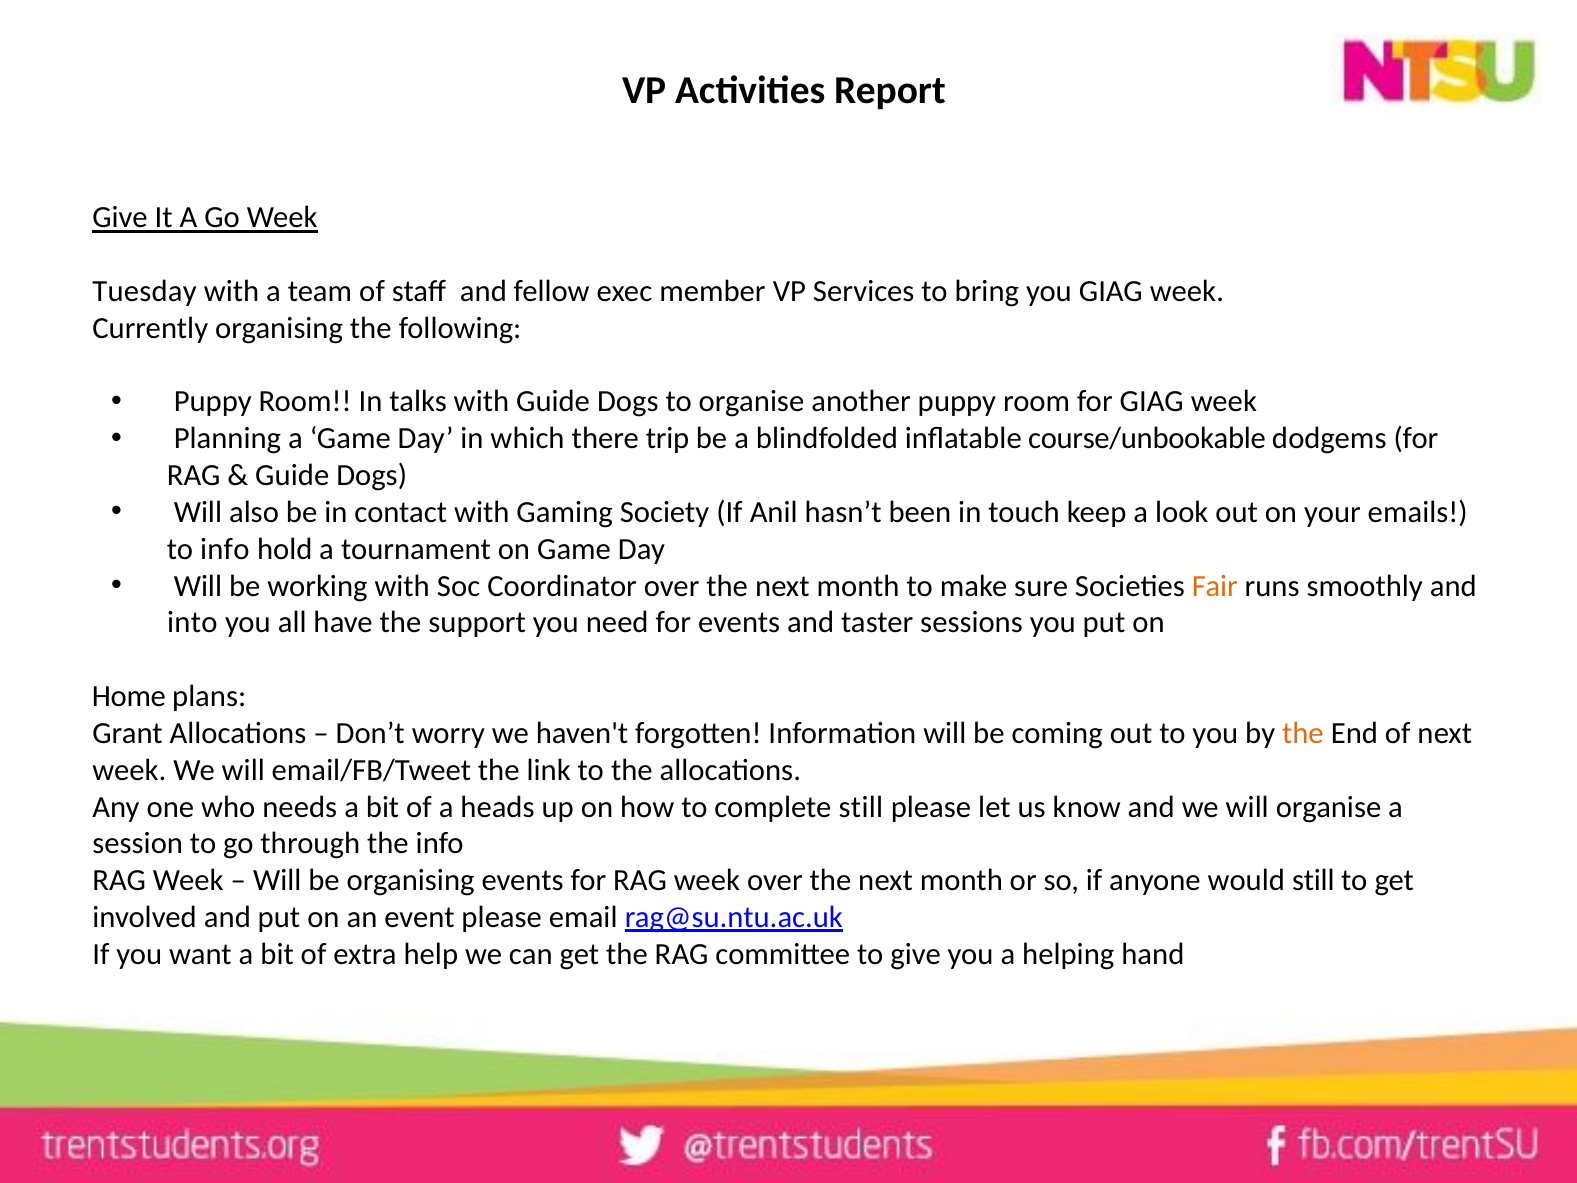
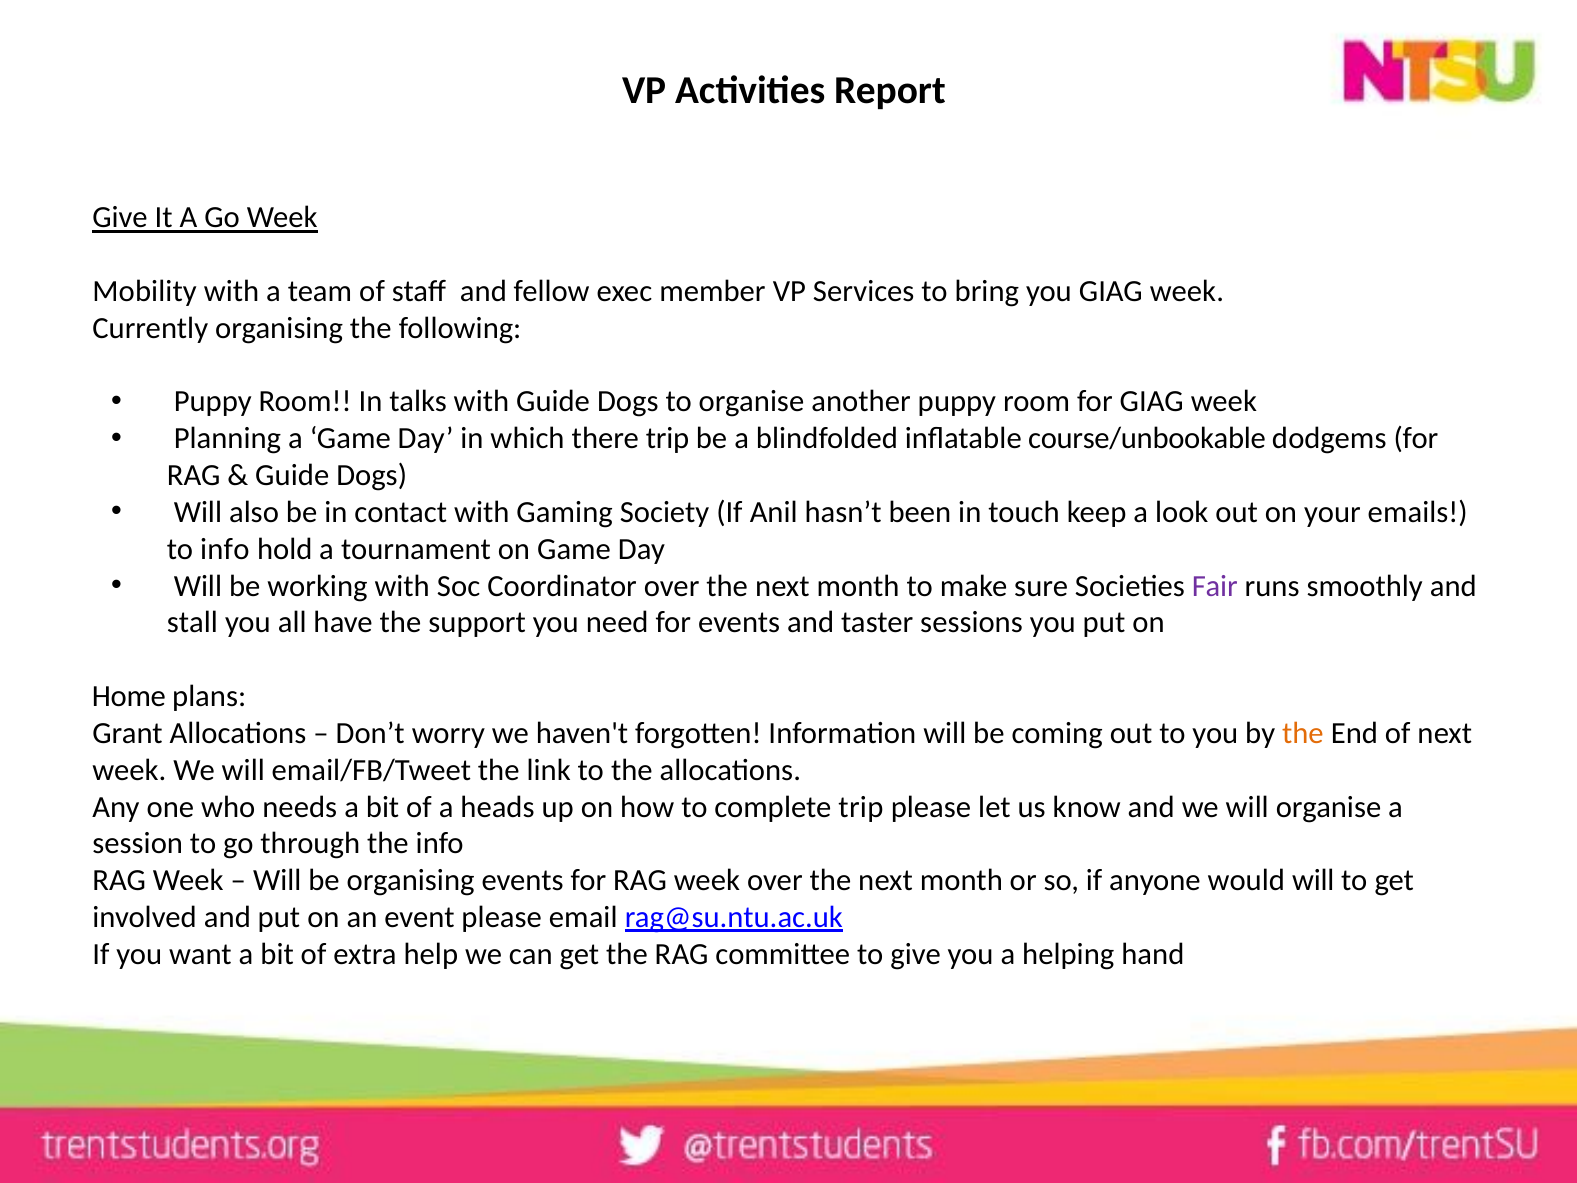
Tuesday: Tuesday -> Mobility
Fair colour: orange -> purple
into: into -> stall
complete still: still -> trip
would still: still -> will
